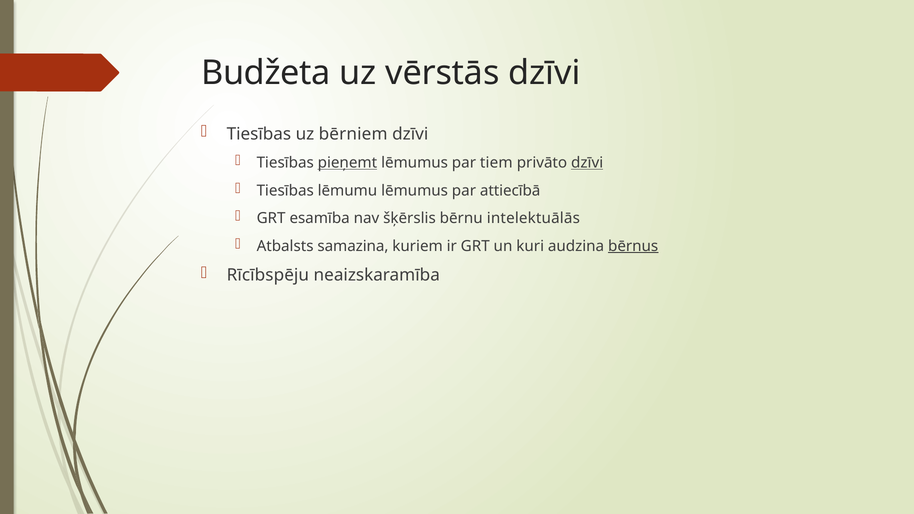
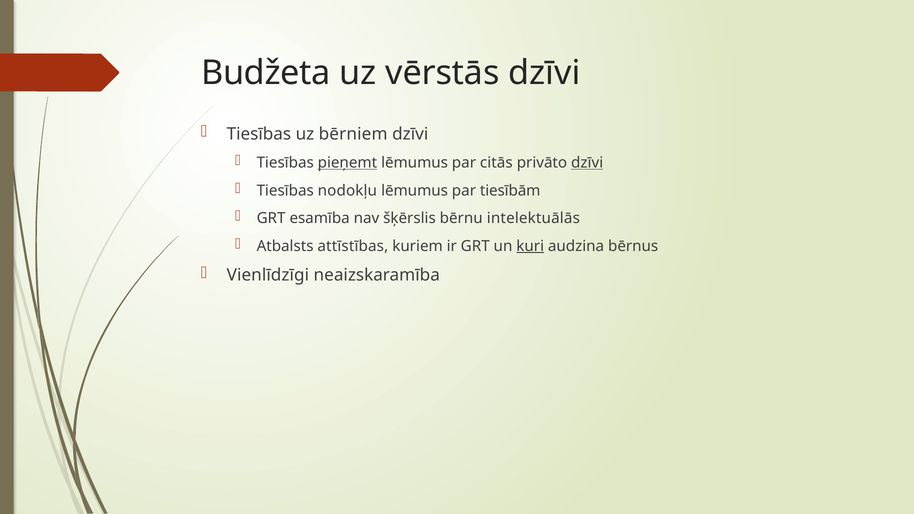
tiem: tiem -> citās
lēmumu: lēmumu -> nodokļu
attiecībā: attiecībā -> tiesībām
samazina: samazina -> attīstības
kuri underline: none -> present
bērnus underline: present -> none
Rīcībspēju: Rīcībspēju -> Vienlīdzīgi
